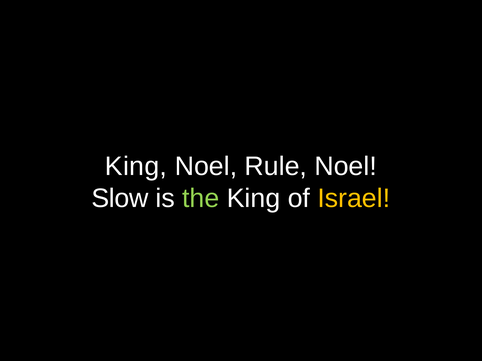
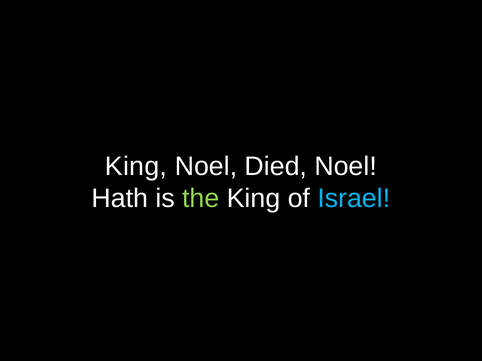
Rule: Rule -> Died
Slow: Slow -> Hath
Israel colour: yellow -> light blue
